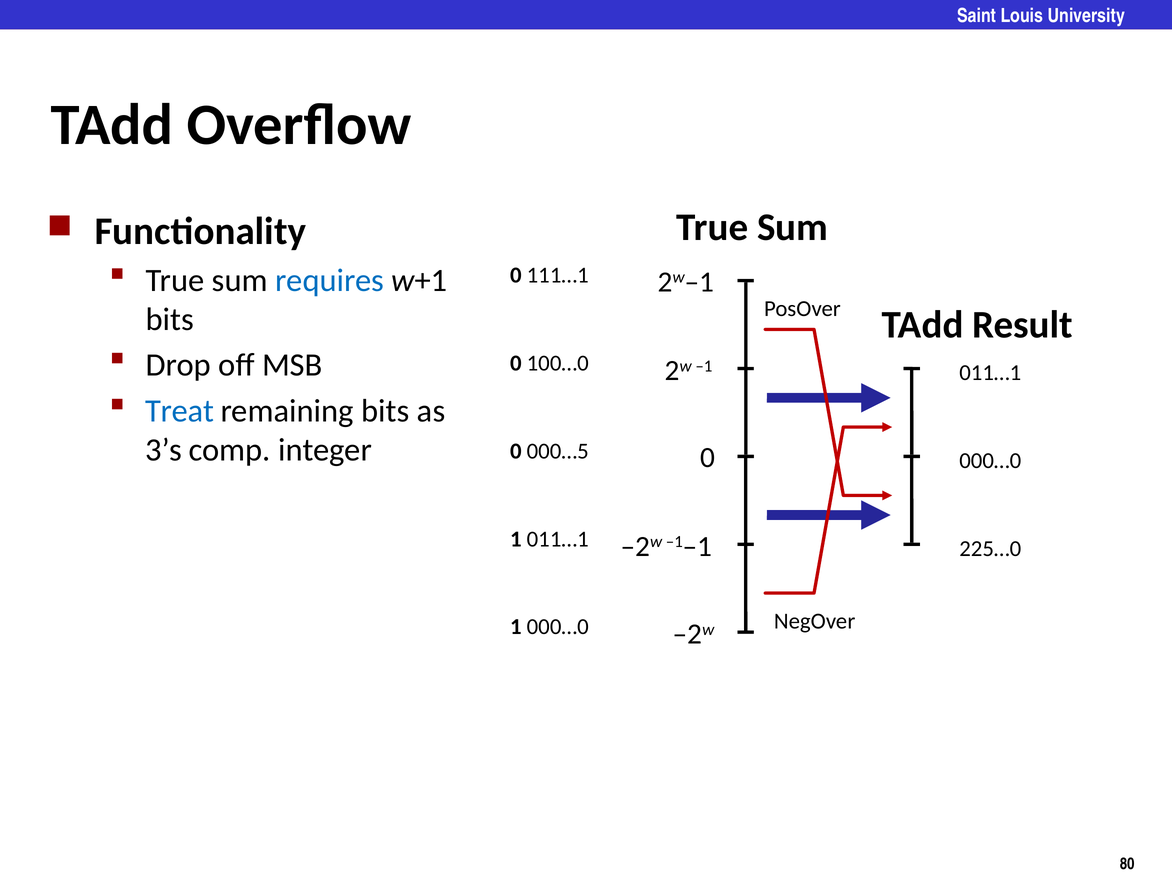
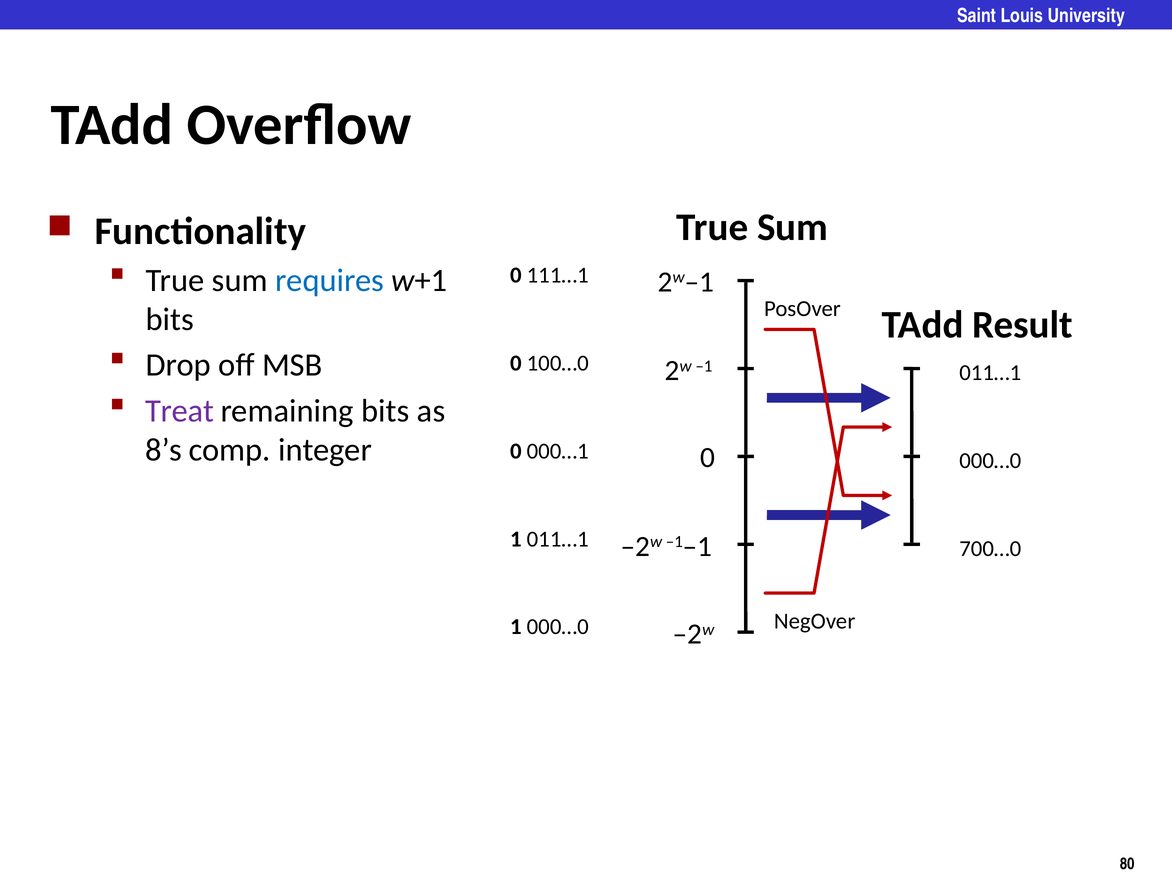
Treat colour: blue -> purple
3’s: 3’s -> 8’s
000…5: 000…5 -> 000…1
225…0: 225…0 -> 700…0
